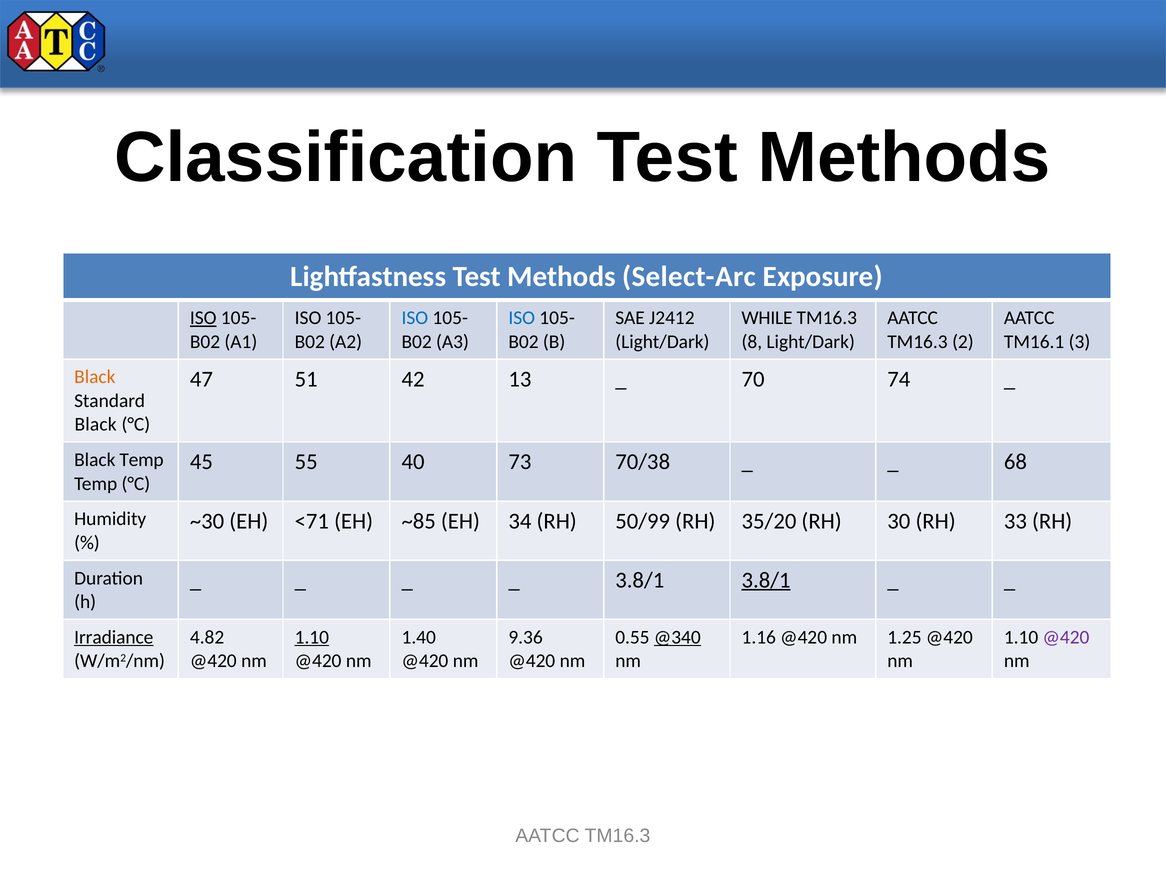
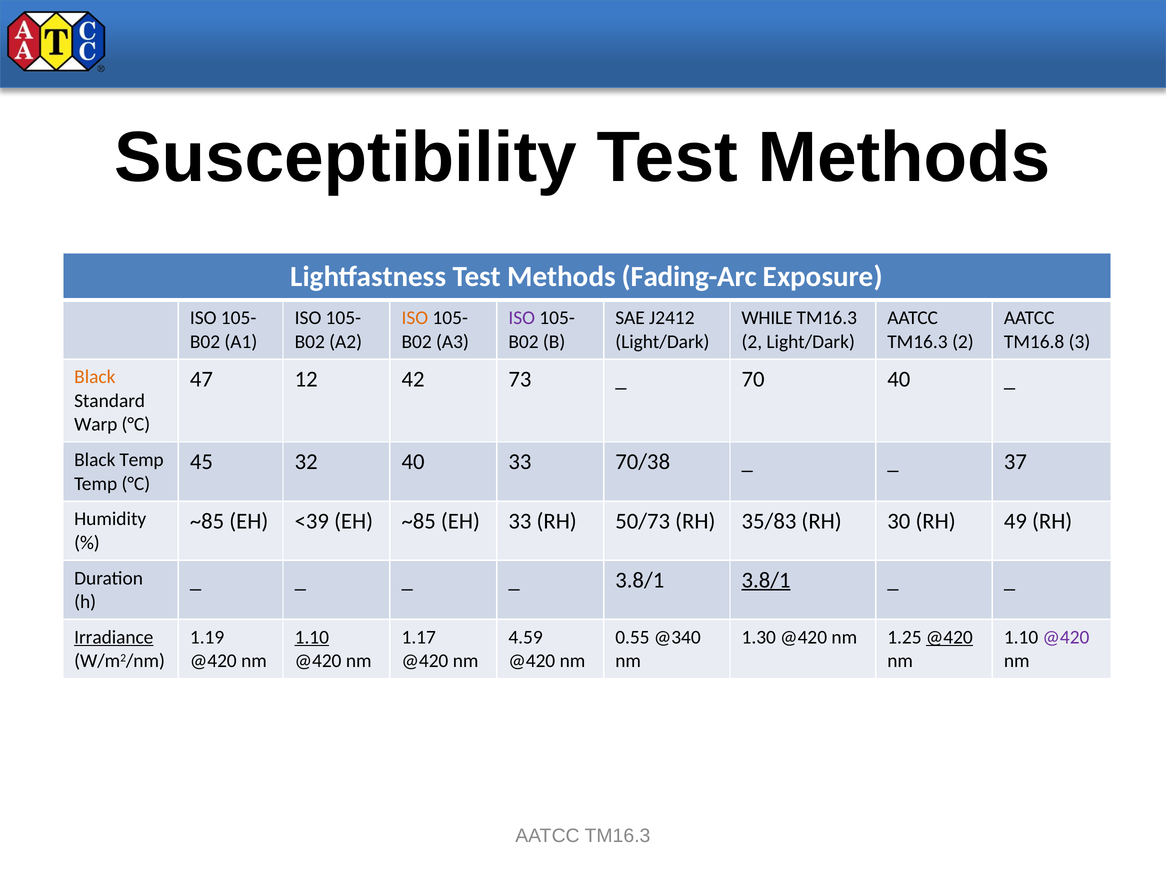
Classification: Classification -> Susceptibility
Select-Arc: Select-Arc -> Fading-Arc
ISO at (203, 318) underline: present -> none
ISO at (415, 318) colour: blue -> orange
ISO at (522, 318) colour: blue -> purple
8 at (752, 341): 8 -> 2
TM16.1: TM16.1 -> TM16.8
51: 51 -> 12
13: 13 -> 73
70 74: 74 -> 40
Black at (96, 424): Black -> Warp
55: 55 -> 32
40 73: 73 -> 33
68: 68 -> 37
~30 at (207, 521): ~30 -> ~85
<71: <71 -> <39
EH 34: 34 -> 33
50/99: 50/99 -> 50/73
35/20: 35/20 -> 35/83
33: 33 -> 49
4.82: 4.82 -> 1.19
1.40: 1.40 -> 1.17
9.36: 9.36 -> 4.59
@340 underline: present -> none
1.16: 1.16 -> 1.30
@420 at (949, 637) underline: none -> present
